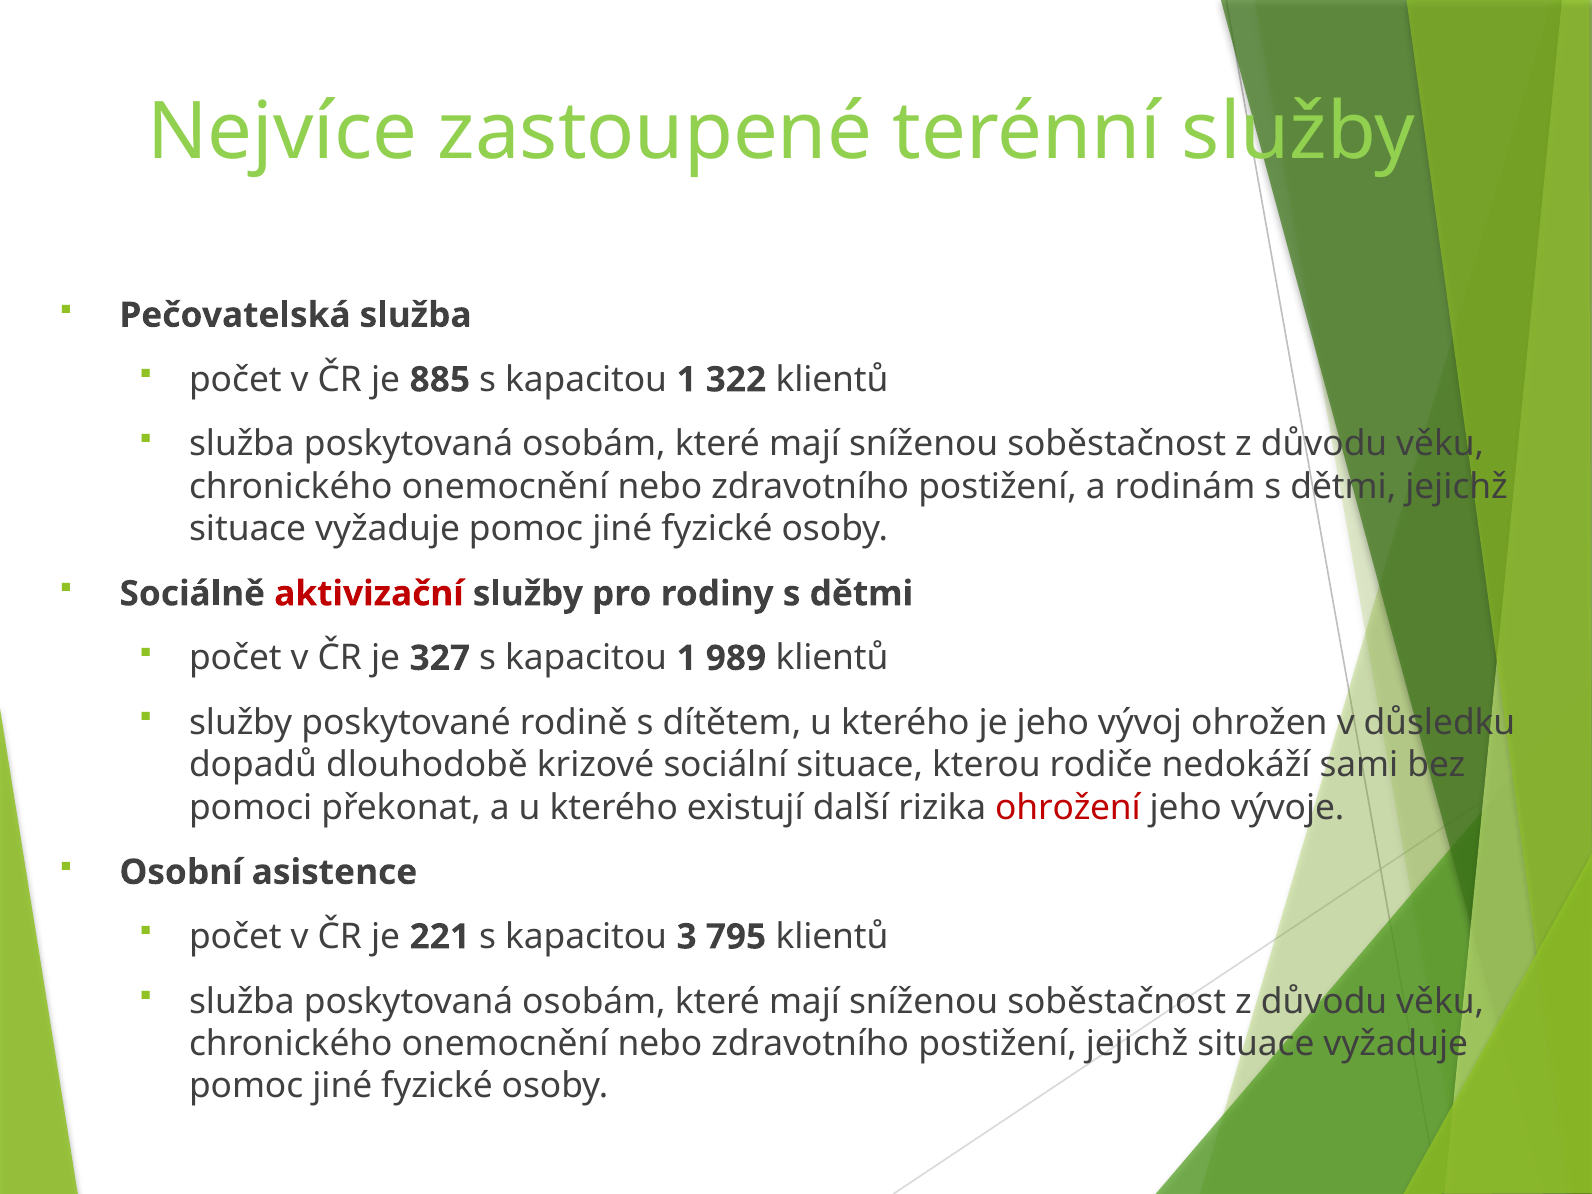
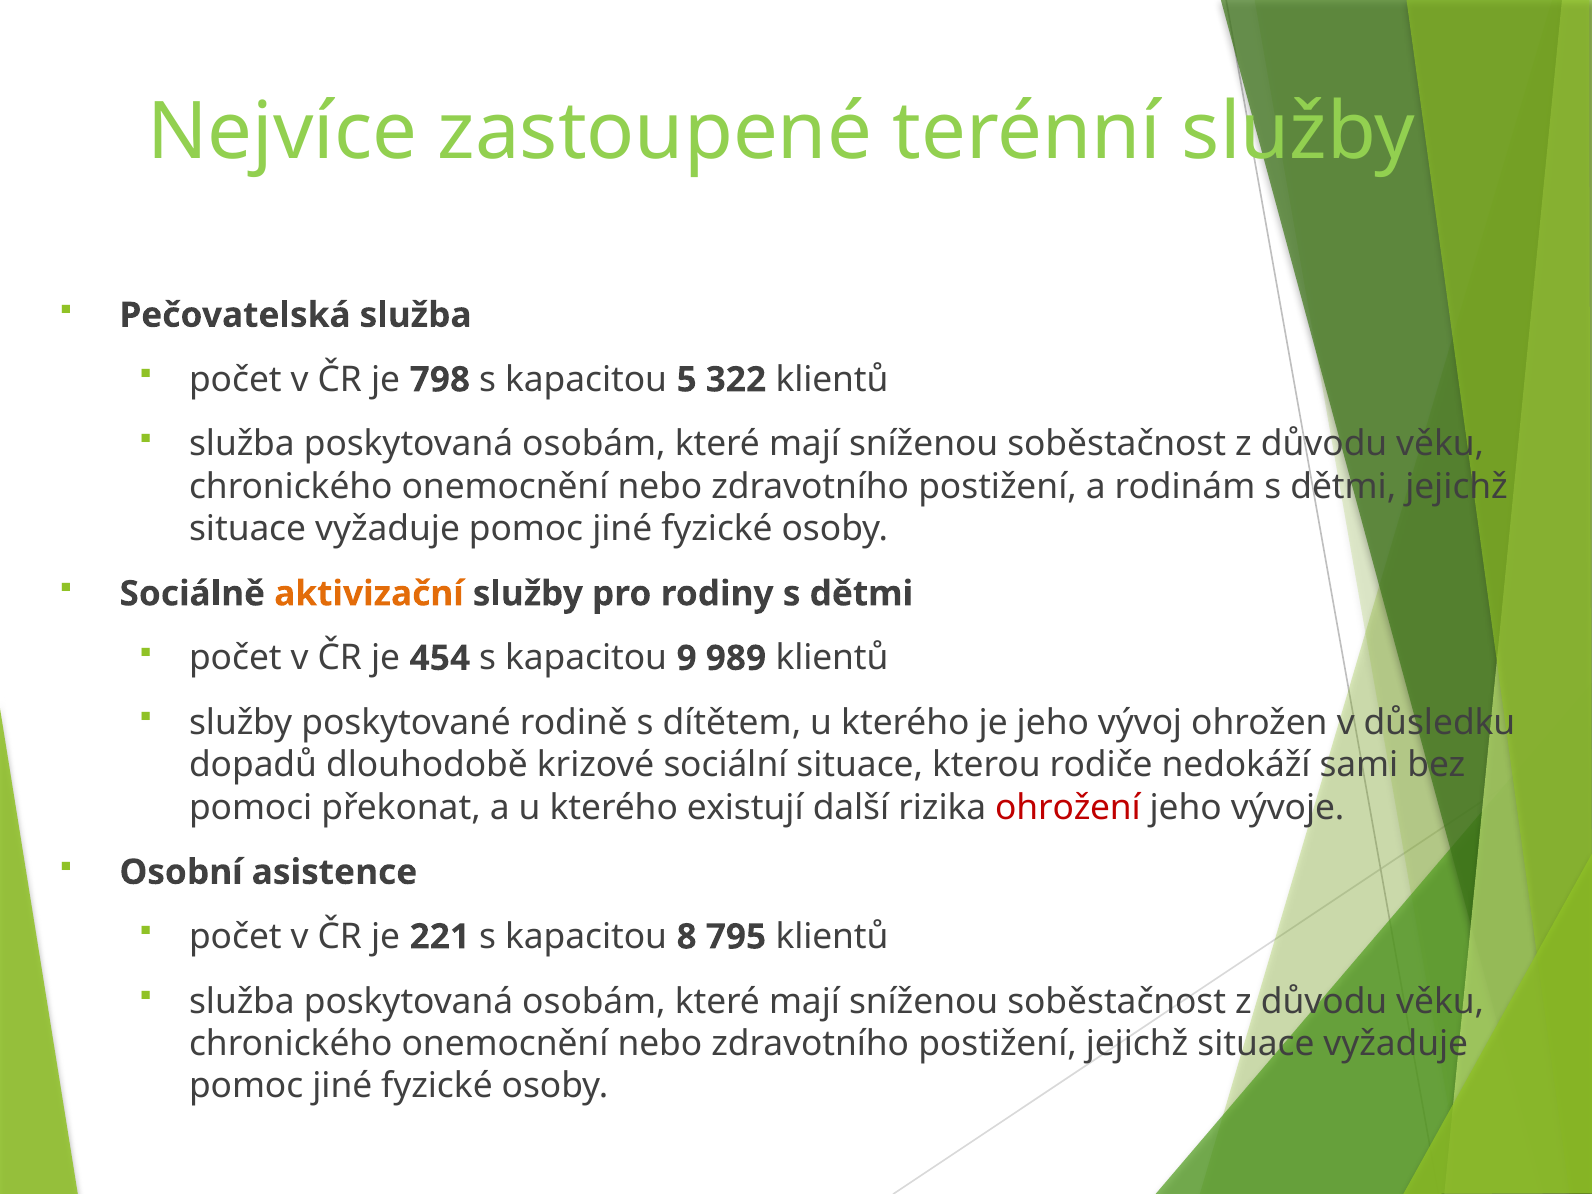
885: 885 -> 798
1 at (687, 380): 1 -> 5
aktivizační colour: red -> orange
327: 327 -> 454
1 at (687, 658): 1 -> 9
3: 3 -> 8
